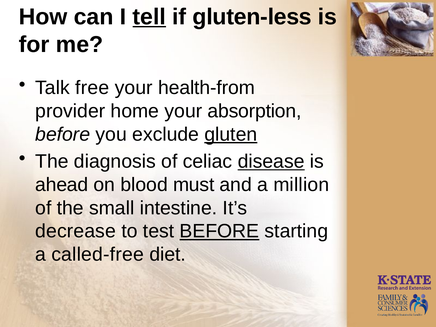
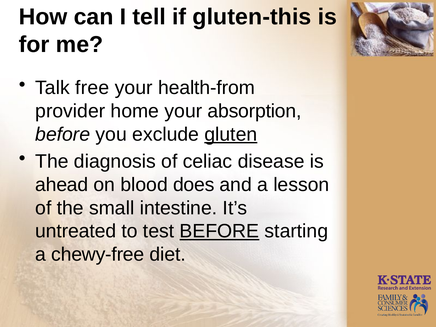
tell underline: present -> none
gluten-less: gluten-less -> gluten-this
disease underline: present -> none
must: must -> does
million: million -> lesson
decrease: decrease -> untreated
called-free: called-free -> chewy-free
